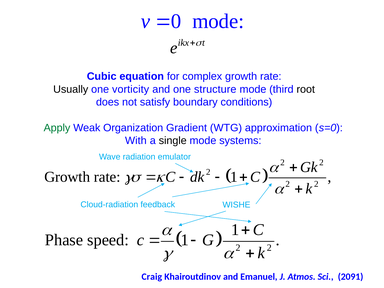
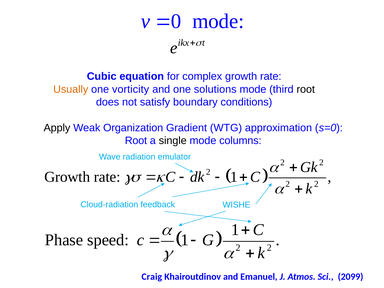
Usually colour: black -> orange
structure: structure -> solutions
Apply colour: green -> black
With at (136, 141): With -> Root
systems: systems -> columns
2091: 2091 -> 2099
